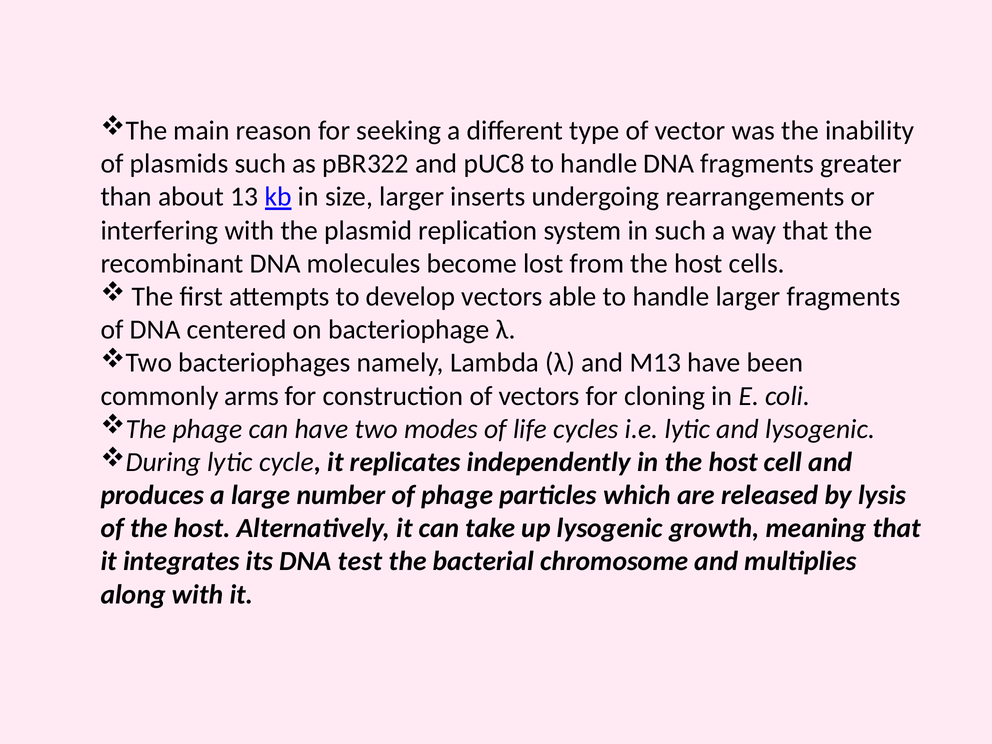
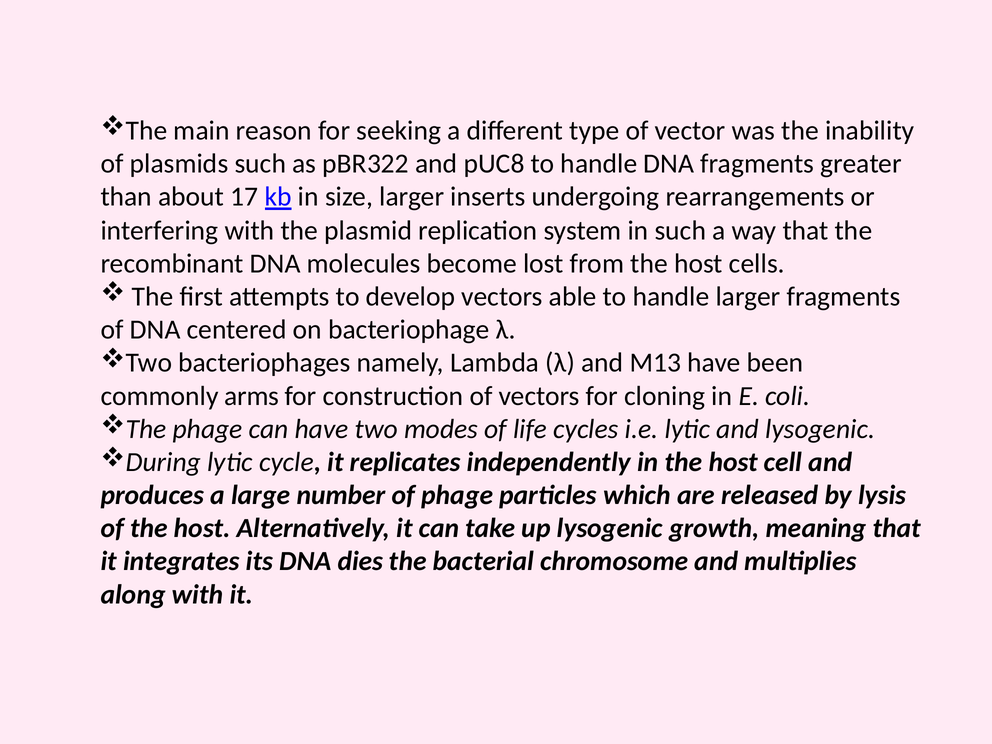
13: 13 -> 17
test: test -> dies
